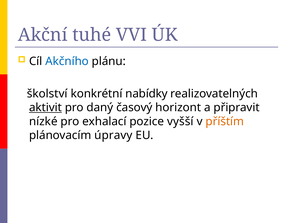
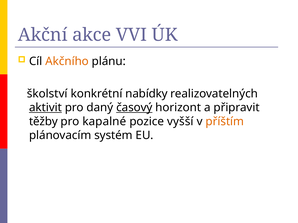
tuhé: tuhé -> akce
Akčního colour: blue -> orange
časový underline: none -> present
nízké: nízké -> těžby
exhalací: exhalací -> kapalné
úpravy: úpravy -> systém
